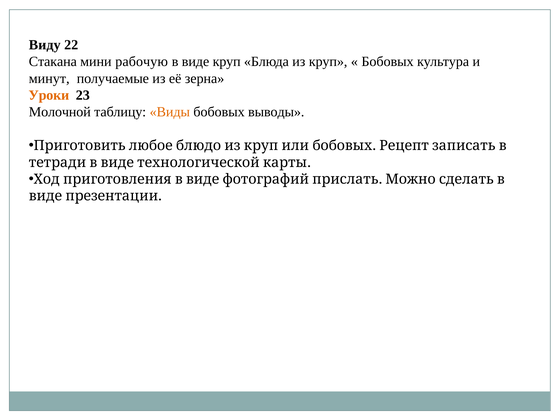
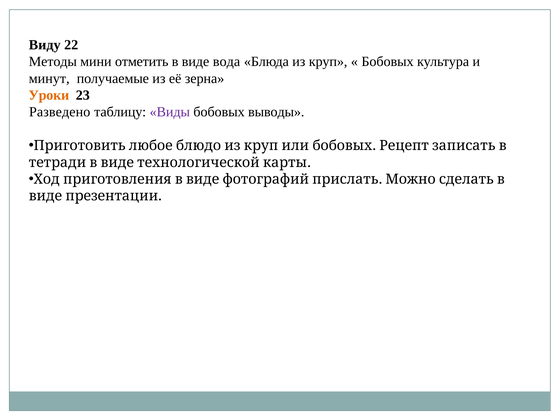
Стакана: Стакана -> Методы
рабочую: рабочую -> отметить
виде круп: круп -> вода
Молочной: Молочной -> Разведено
Виды colour: orange -> purple
